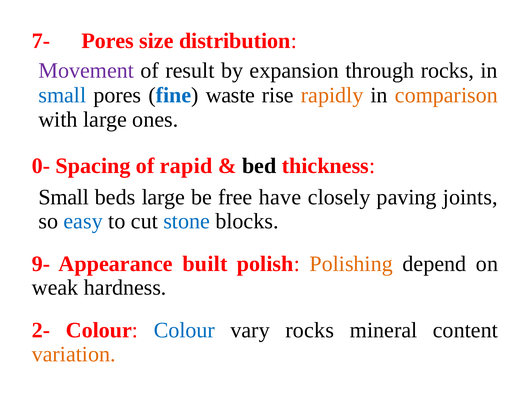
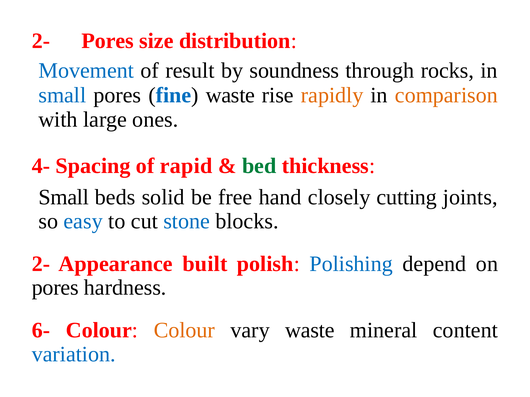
7- at (41, 41): 7- -> 2-
Movement colour: purple -> blue
expansion: expansion -> soundness
0-: 0- -> 4-
bed colour: black -> green
beds large: large -> solid
have: have -> hand
paving: paving -> cutting
9- at (41, 264): 9- -> 2-
Polishing colour: orange -> blue
weak at (55, 288): weak -> pores
2-: 2- -> 6-
Colour at (184, 331) colour: blue -> orange
vary rocks: rocks -> waste
variation colour: orange -> blue
